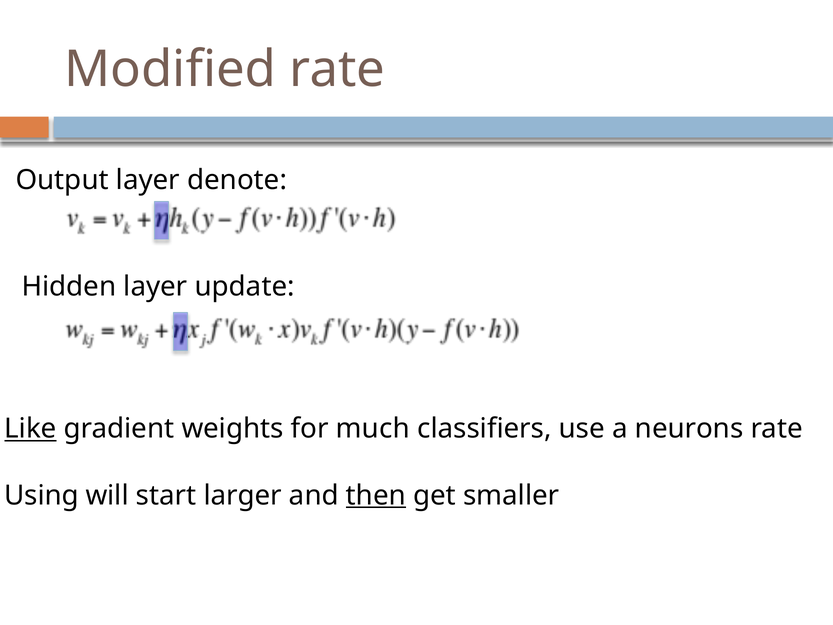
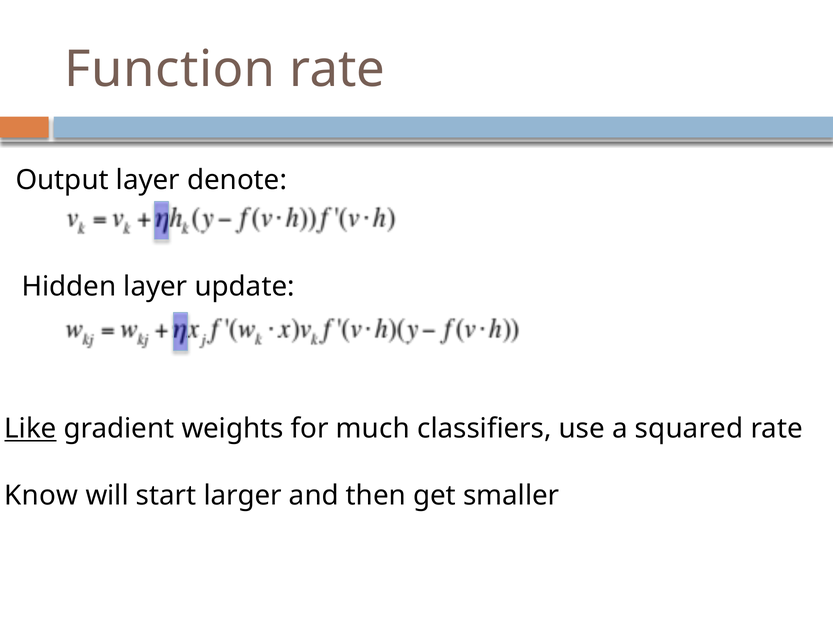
Modified: Modified -> Function
neurons: neurons -> squared
Using: Using -> Know
then underline: present -> none
